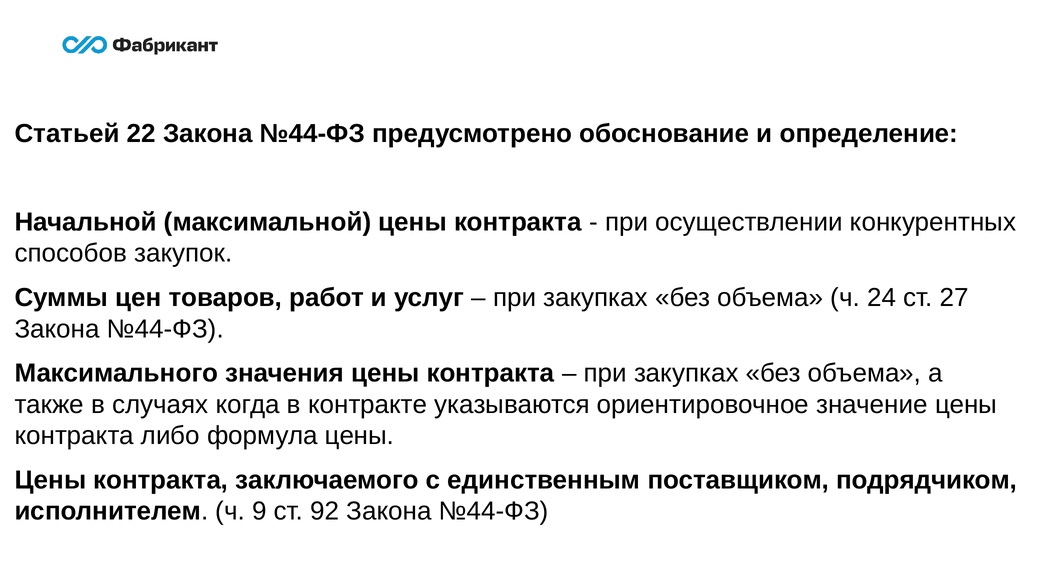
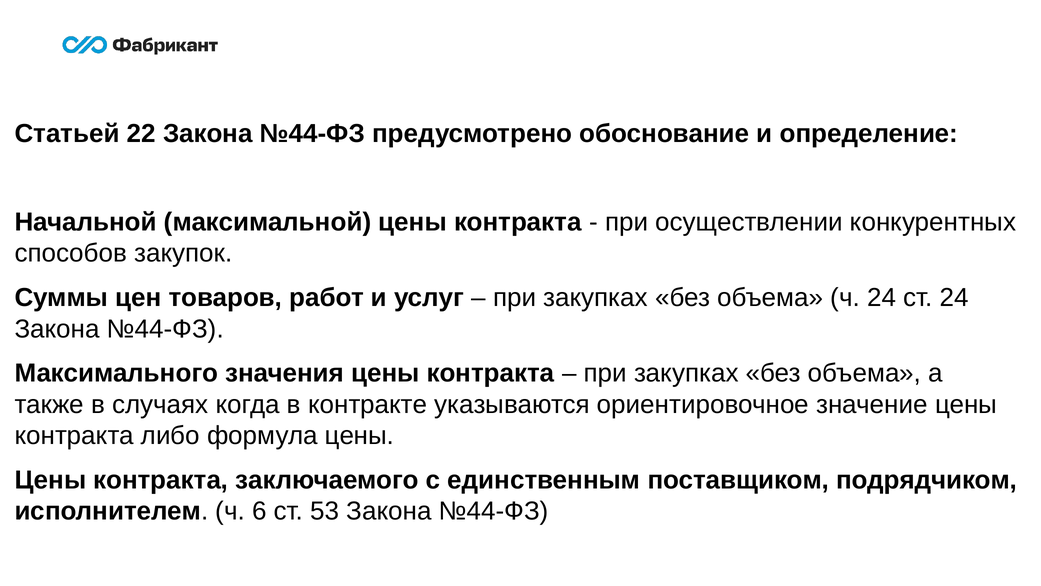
ст 27: 27 -> 24
9: 9 -> 6
92: 92 -> 53
